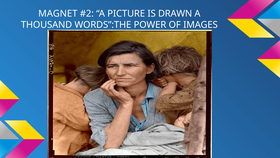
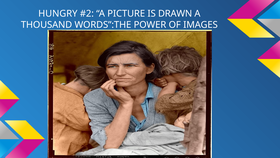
MAGNET: MAGNET -> HUNGRY
